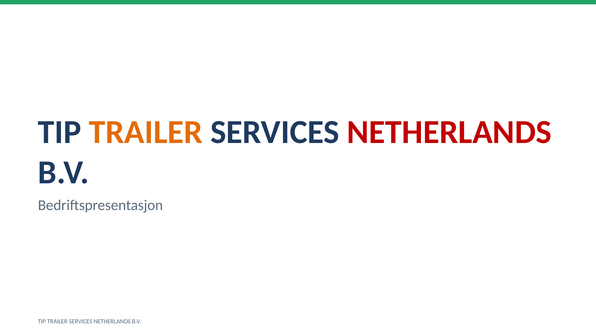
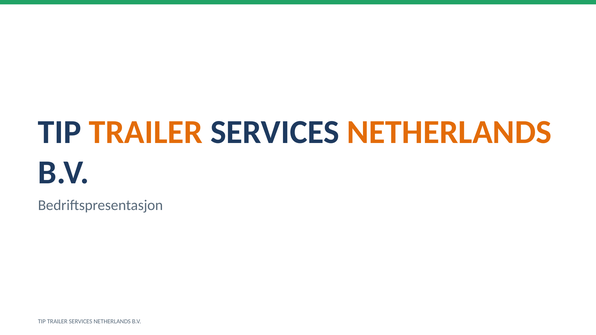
NETHERLANDS at (449, 132) colour: red -> orange
